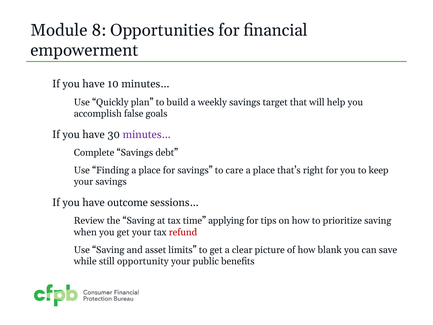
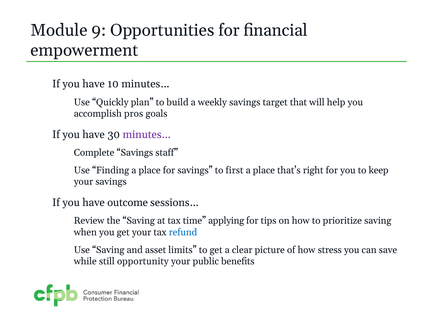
8: 8 -> 9
false: false -> pros
debt: debt -> staff
care: care -> first
refund colour: red -> blue
blank: blank -> stress
